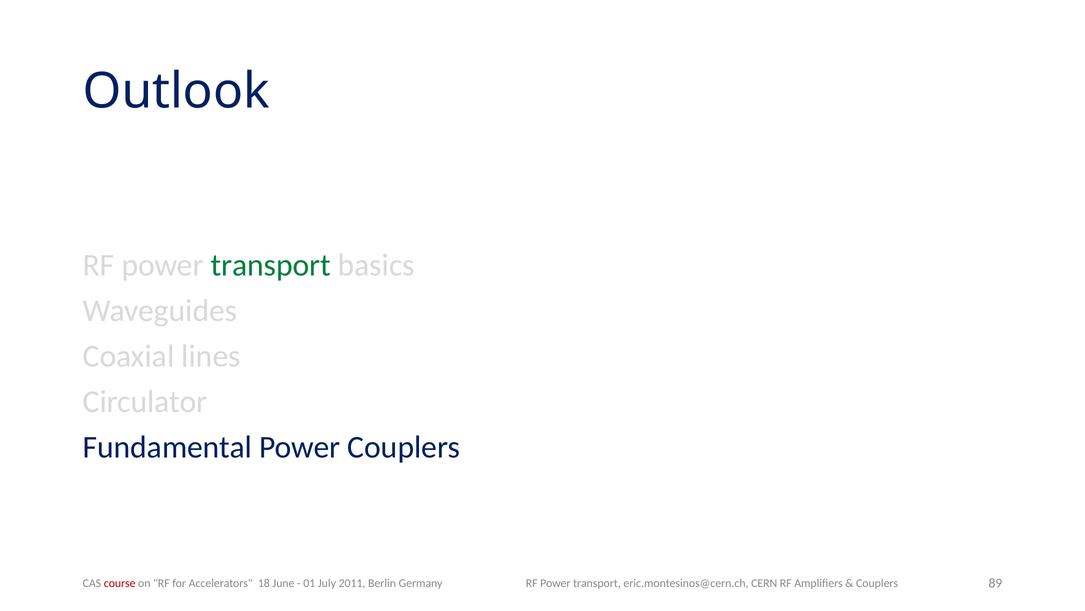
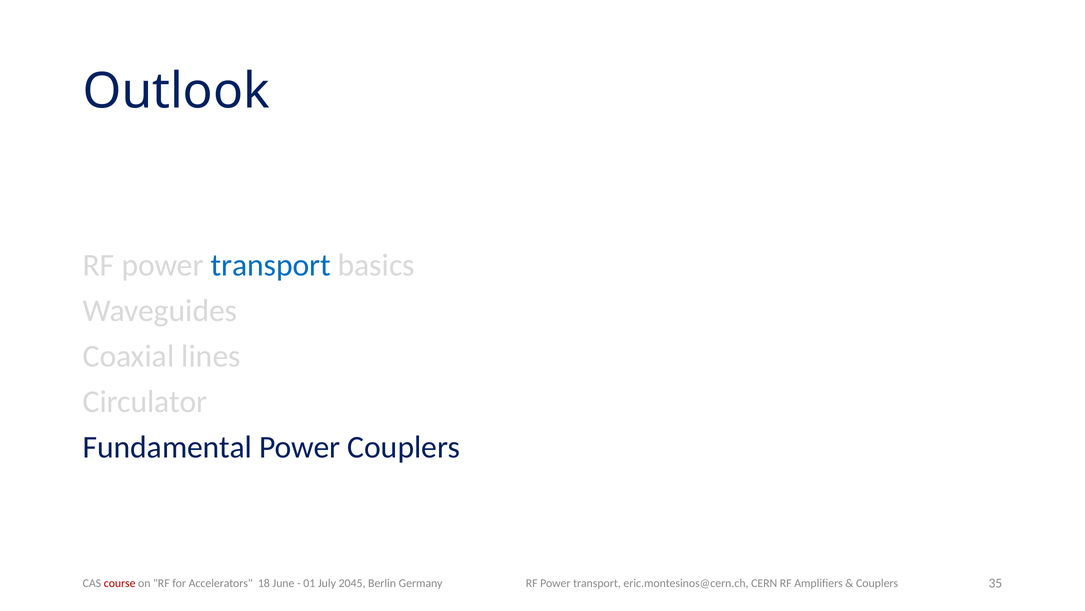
transport at (271, 265) colour: green -> blue
89: 89 -> 35
2011: 2011 -> 2045
